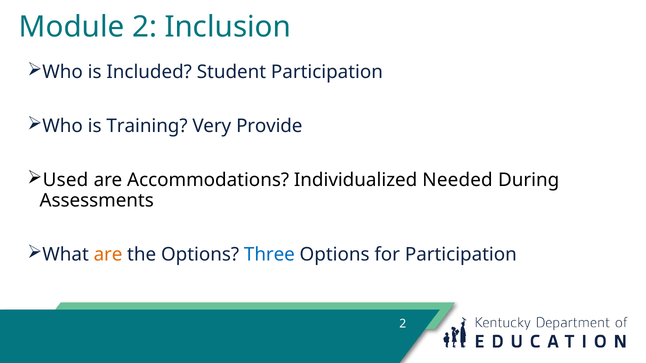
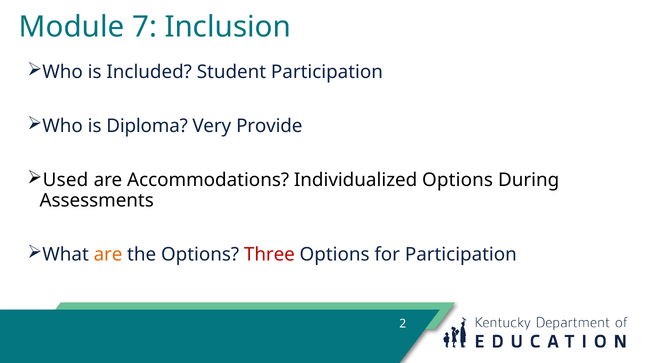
Module 2: 2 -> 7
Training: Training -> Diploma
Individualized Needed: Needed -> Options
Three colour: blue -> red
